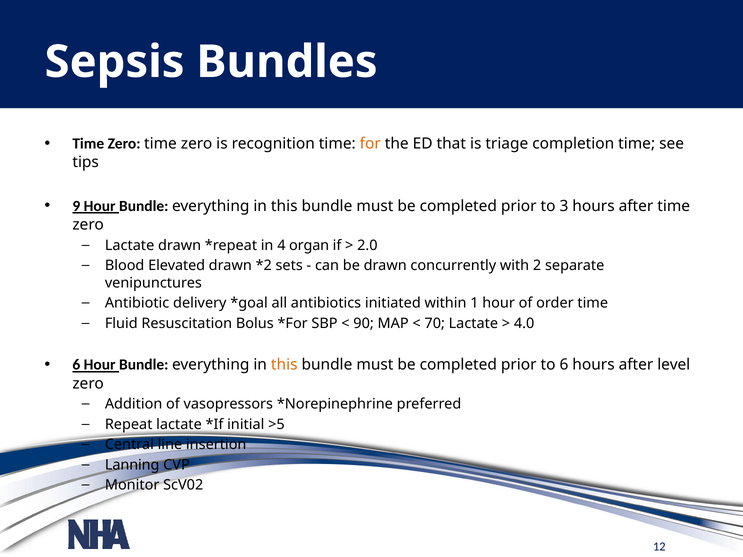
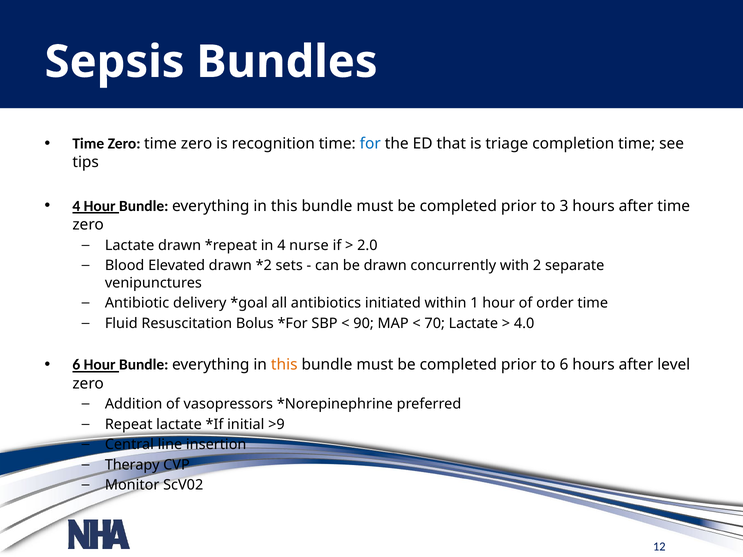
for colour: orange -> blue
9 at (76, 206): 9 -> 4
organ: organ -> nurse
>5: >5 -> >9
Lanning: Lanning -> Therapy
